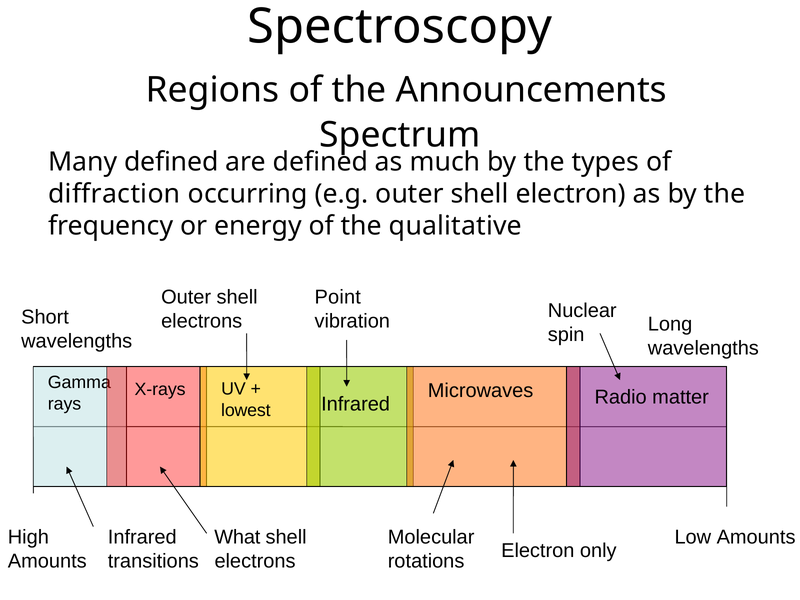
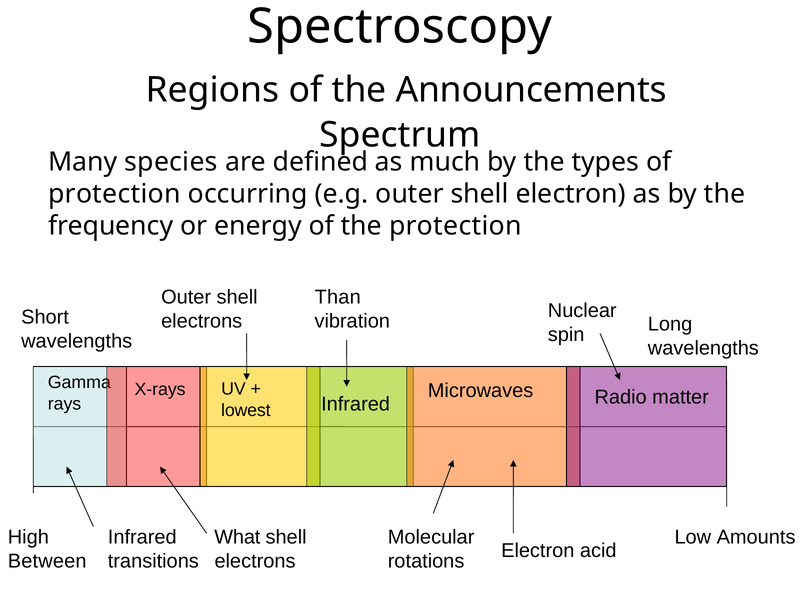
Many defined: defined -> species
diffraction at (114, 194): diffraction -> protection
the qualitative: qualitative -> protection
Point: Point -> Than
only: only -> acid
Amounts at (47, 561): Amounts -> Between
